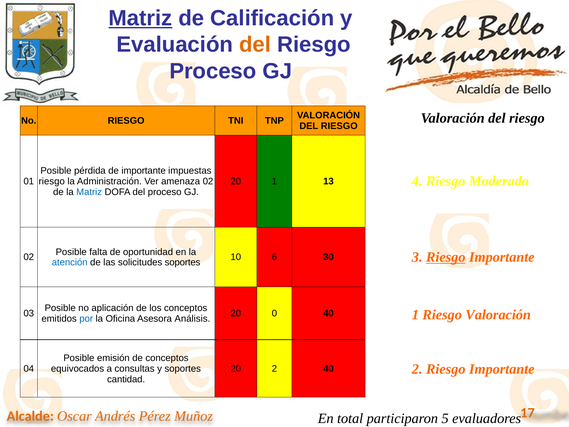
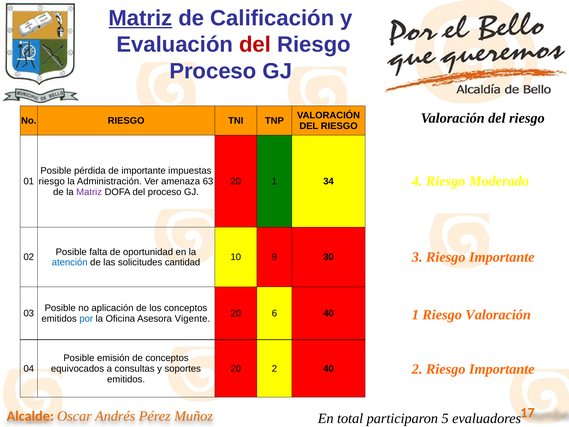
del at (255, 45) colour: orange -> red
amenaza 02: 02 -> 63
13: 13 -> 34
Matriz at (89, 192) colour: blue -> purple
Riesgo at (446, 257) underline: present -> none
6: 6 -> 9
solicitudes soportes: soportes -> cantidad
0: 0 -> 6
Análisis: Análisis -> Vigente
cantidad at (126, 379): cantidad -> emitidos
